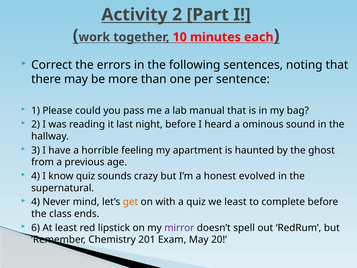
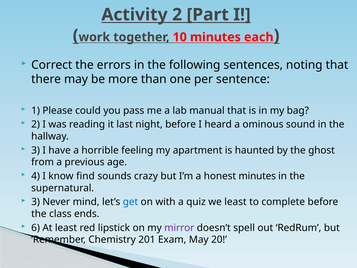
know quiz: quiz -> find
honest evolved: evolved -> minutes
4 at (36, 202): 4 -> 3
get colour: orange -> blue
